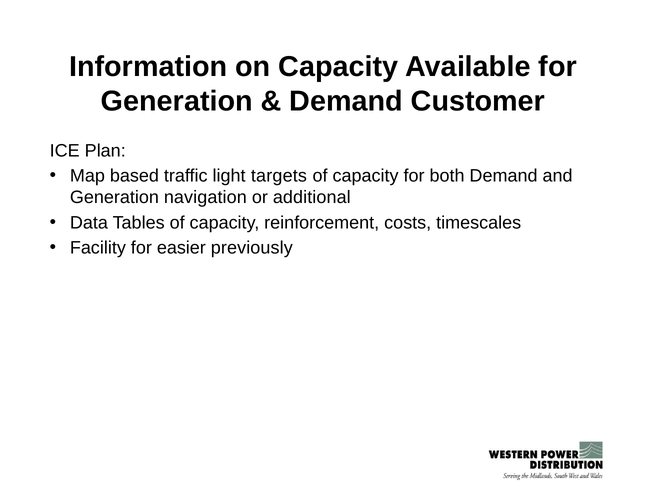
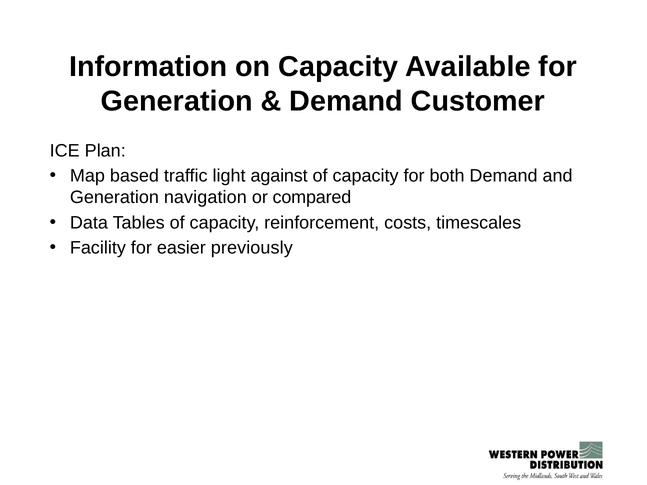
targets: targets -> against
additional: additional -> compared
